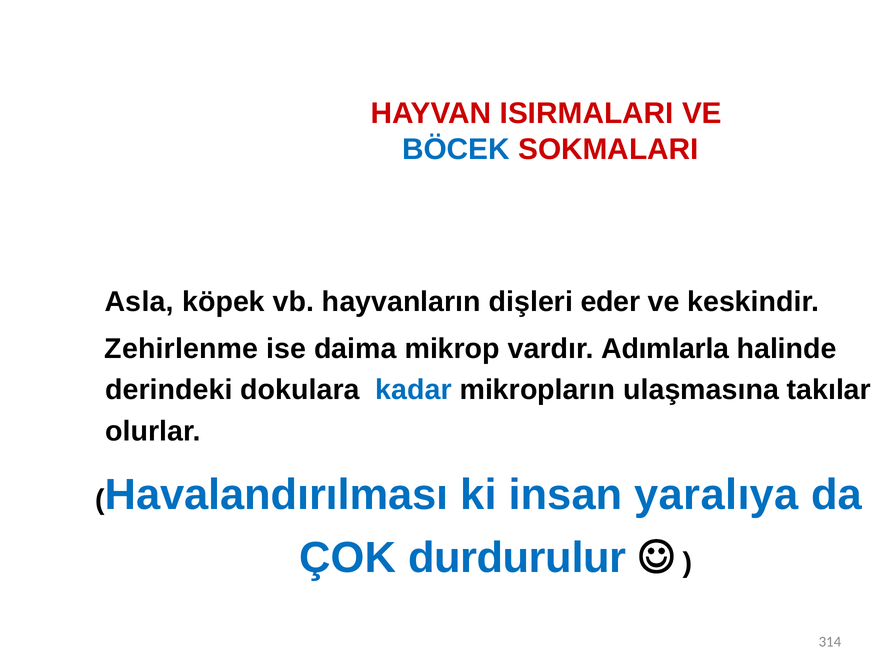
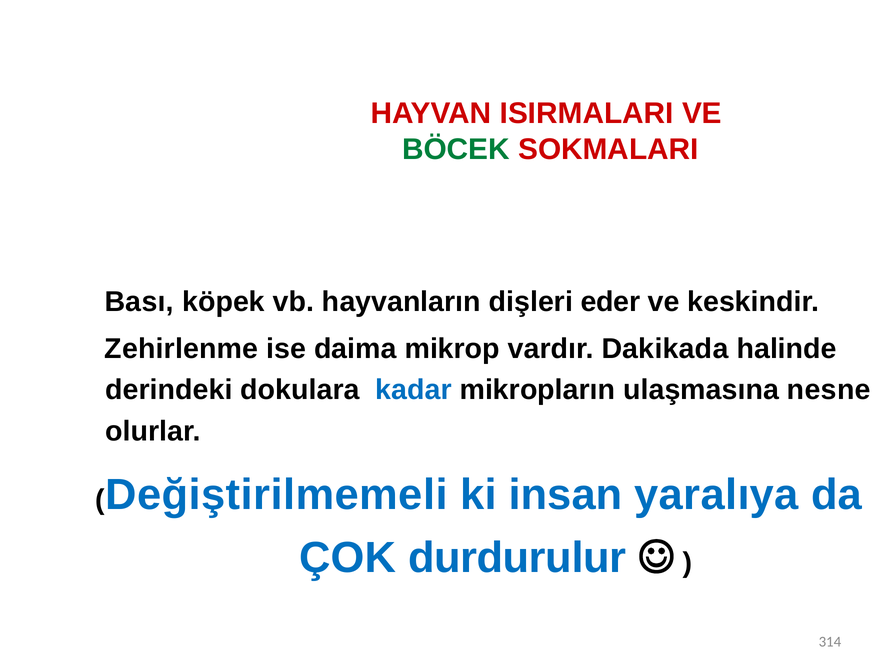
BÖCEK colour: blue -> green
Asla: Asla -> Bası
Adımlarla: Adımlarla -> Dakikada
takılar: takılar -> nesne
Havalandırılması: Havalandırılması -> Değiştirilmemeli
